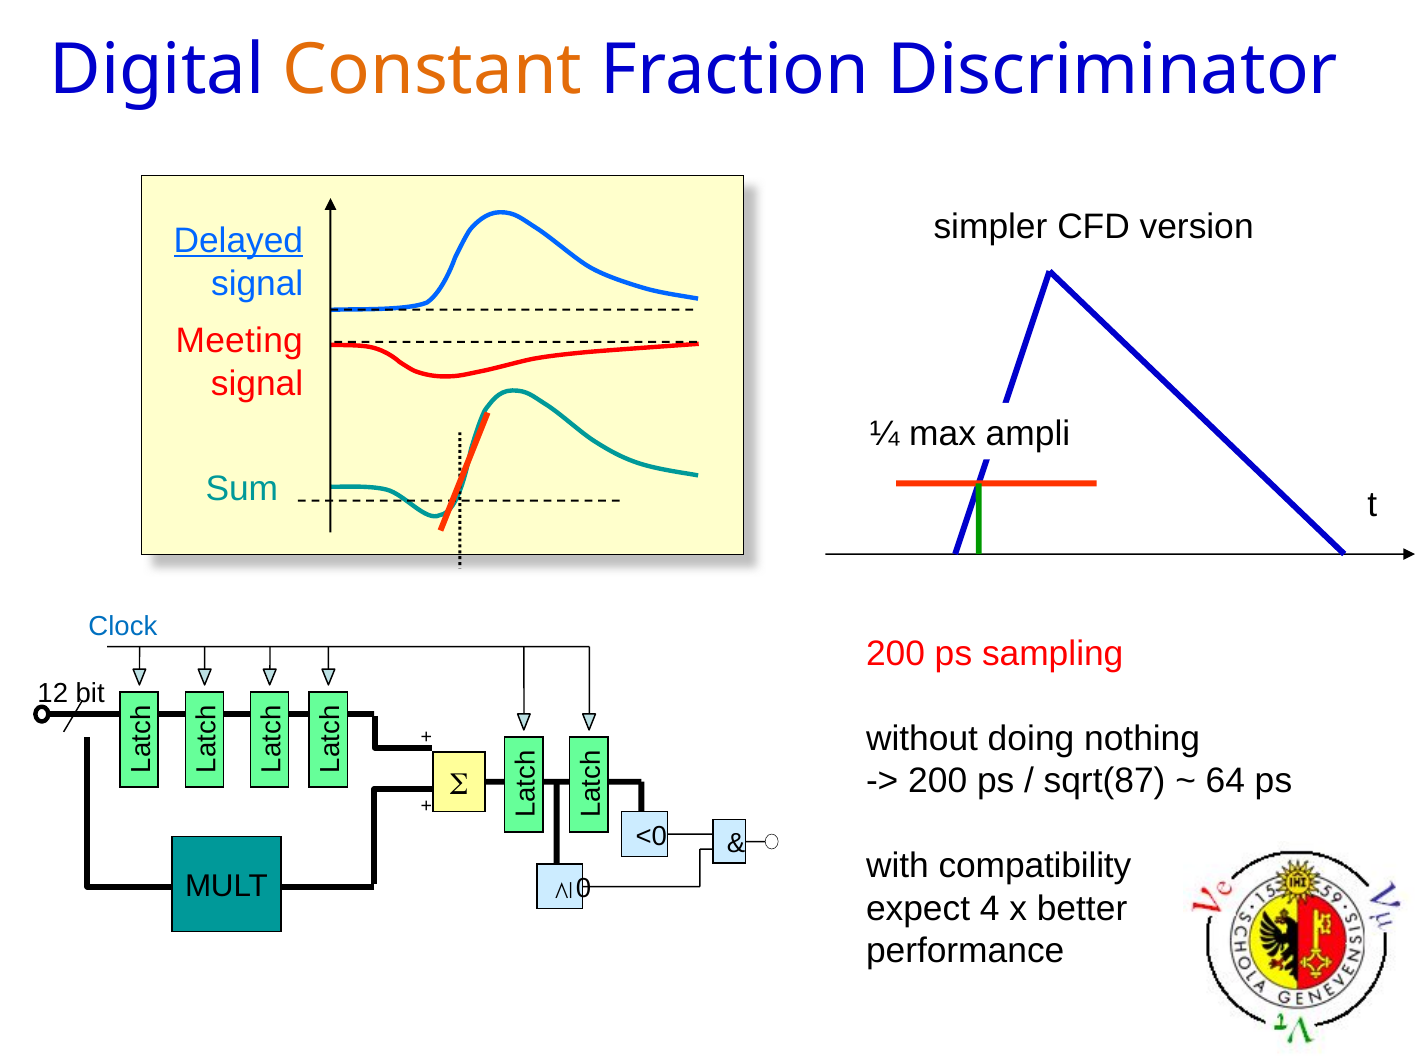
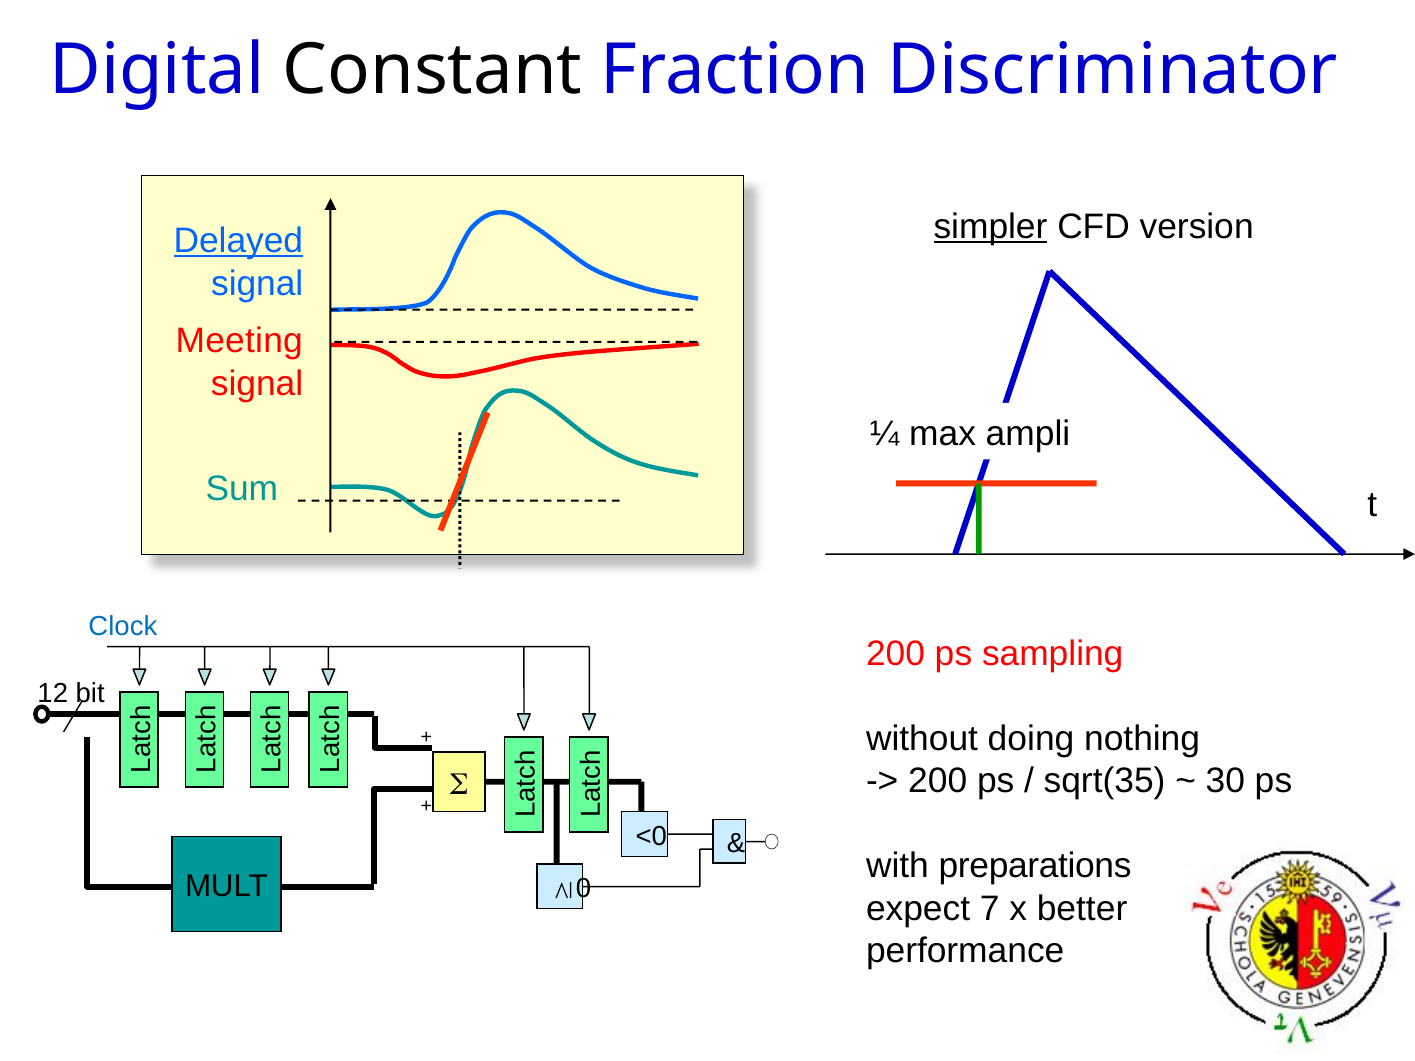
Constant colour: orange -> black
simpler underline: none -> present
sqrt(87: sqrt(87 -> sqrt(35
64: 64 -> 30
compatibility: compatibility -> preparations
4: 4 -> 7
